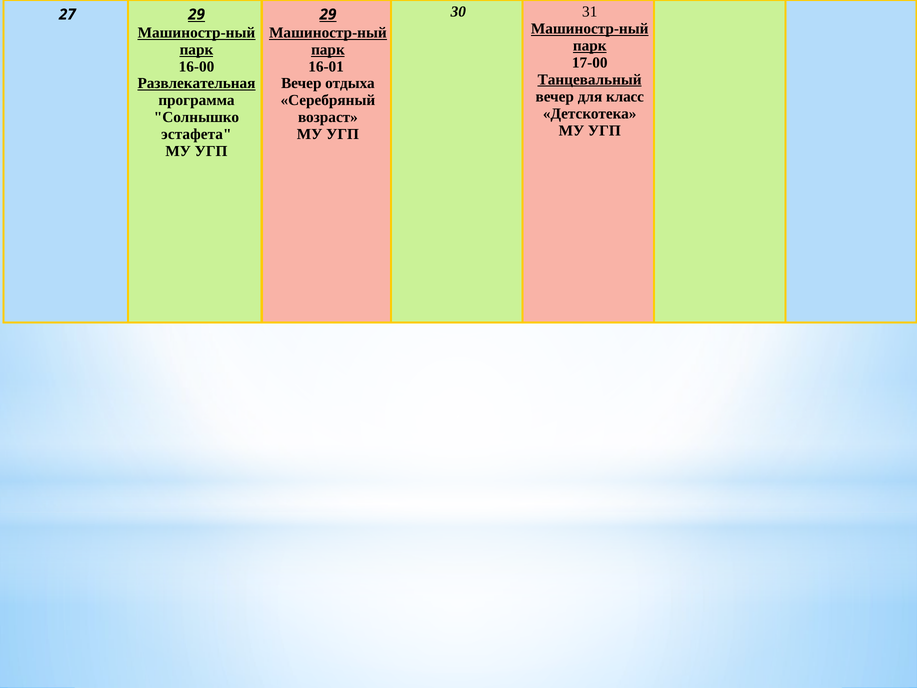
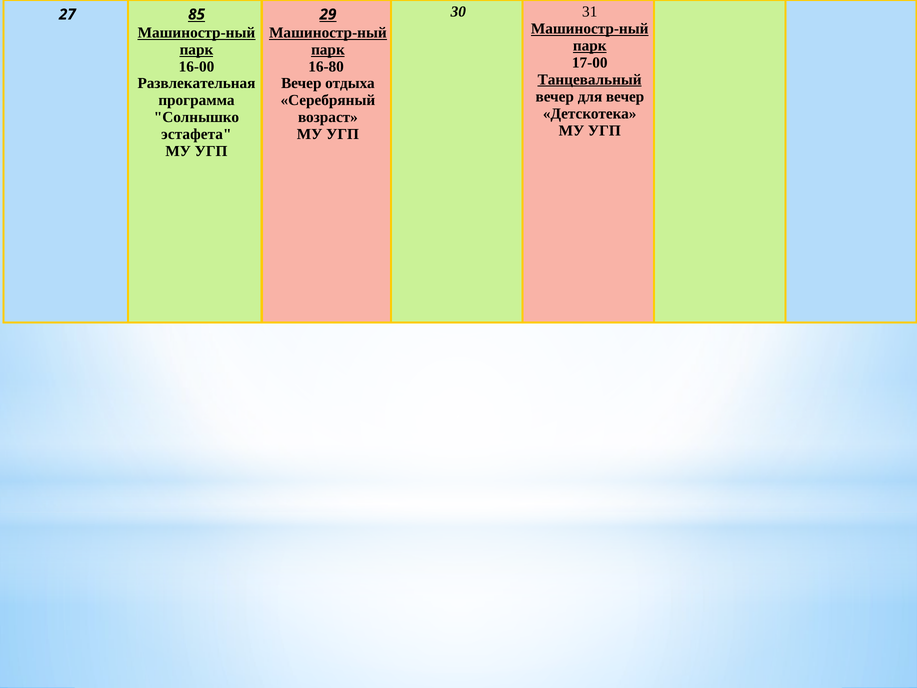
27 29: 29 -> 85
16-01: 16-01 -> 16-80
Развлекательная underline: present -> none
для класс: класс -> вечер
